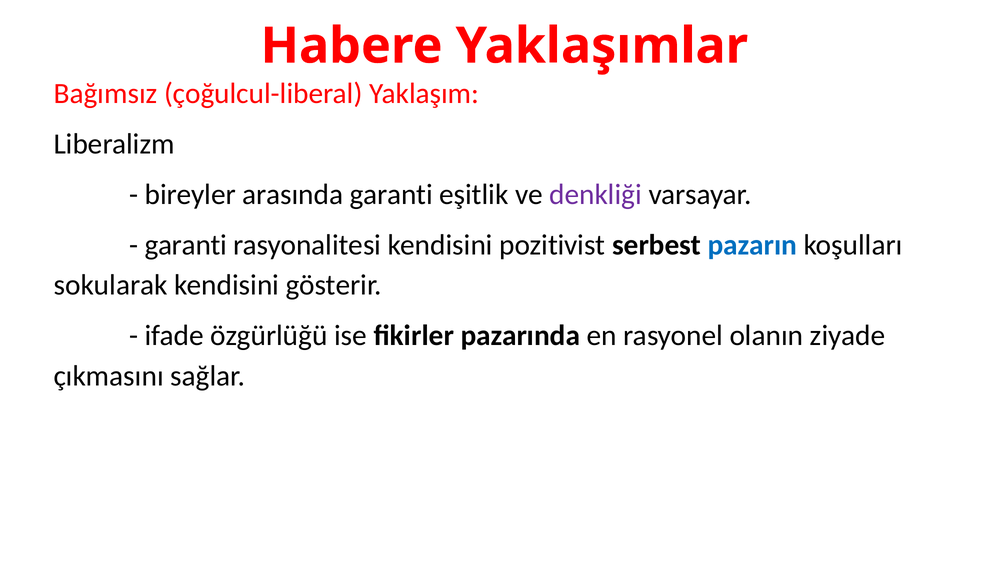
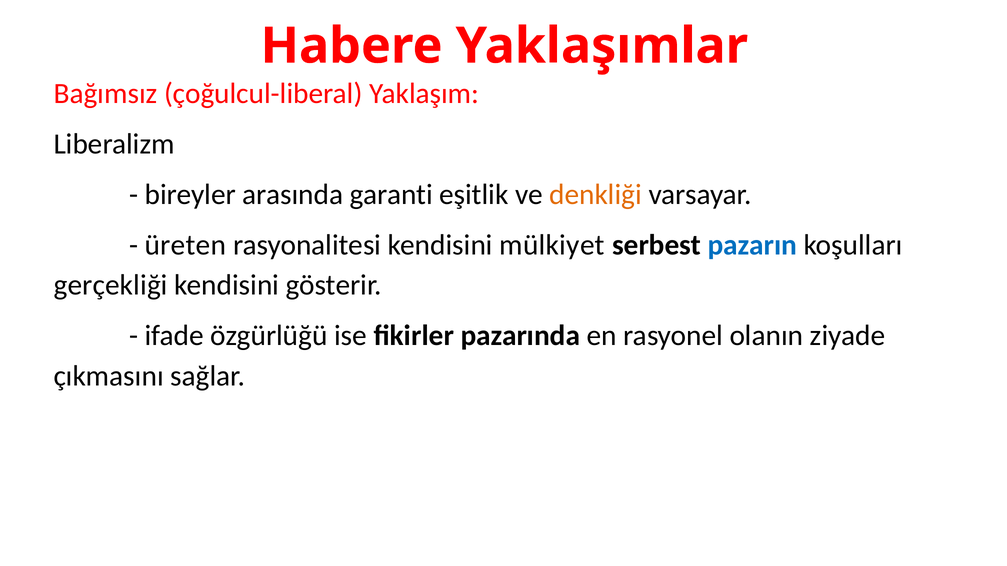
denkliği colour: purple -> orange
garanti at (186, 245): garanti -> üreten
pozitivist: pozitivist -> mülkiyet
sokularak: sokularak -> gerçekliği
